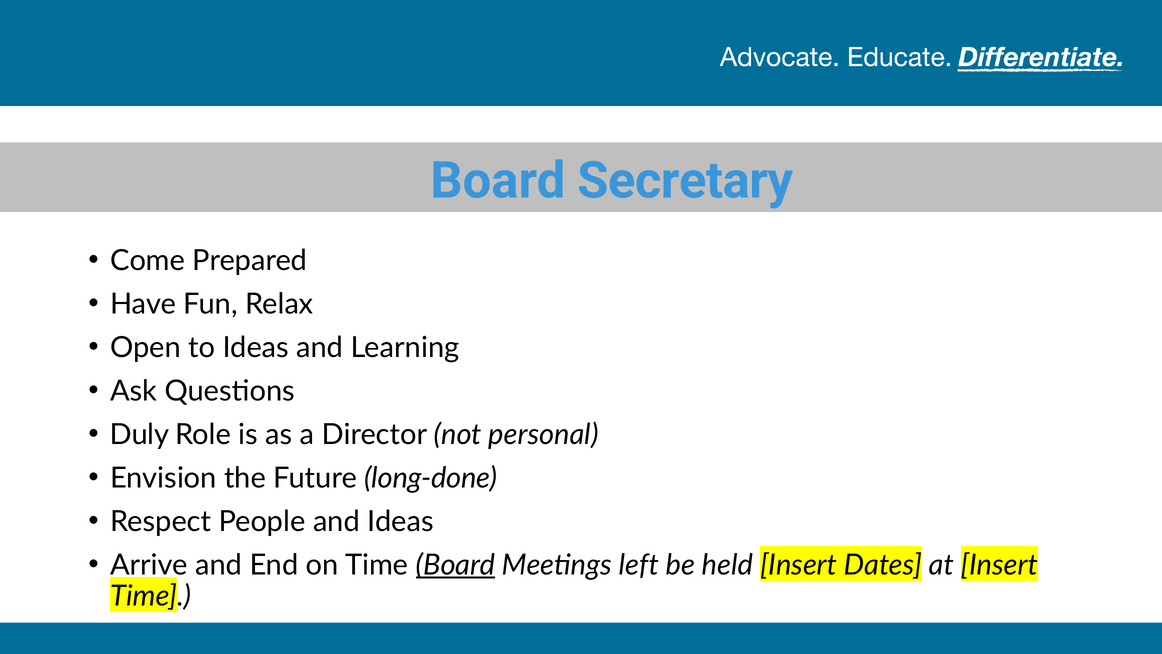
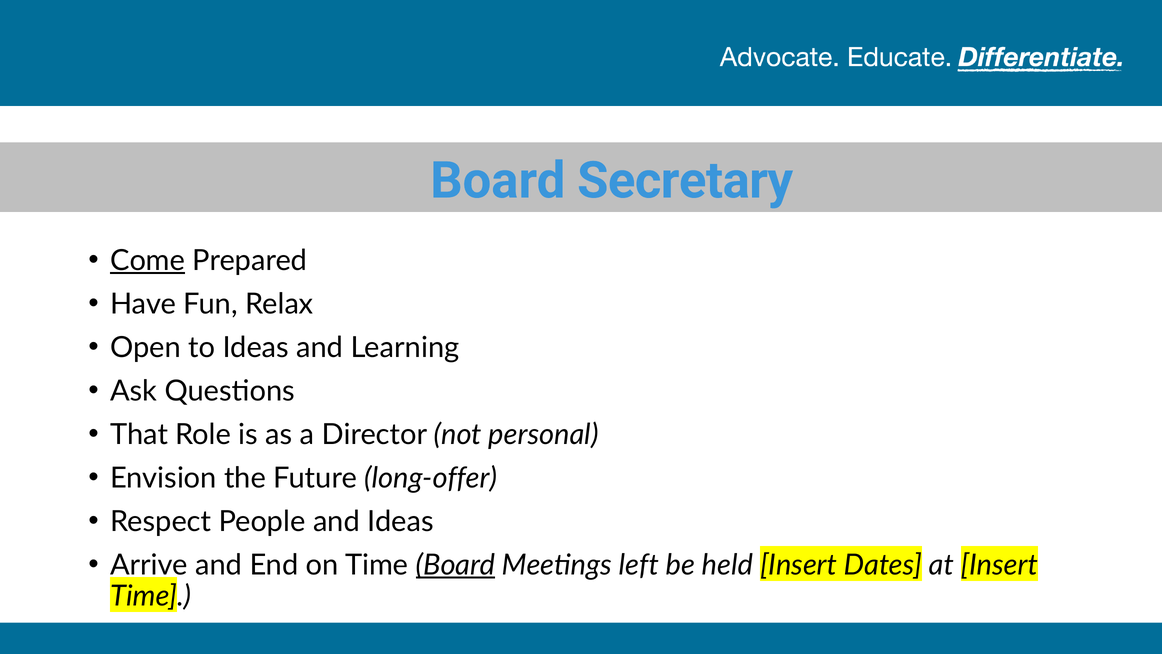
Come underline: none -> present
Duly: Duly -> That
long-done: long-done -> long-offer
